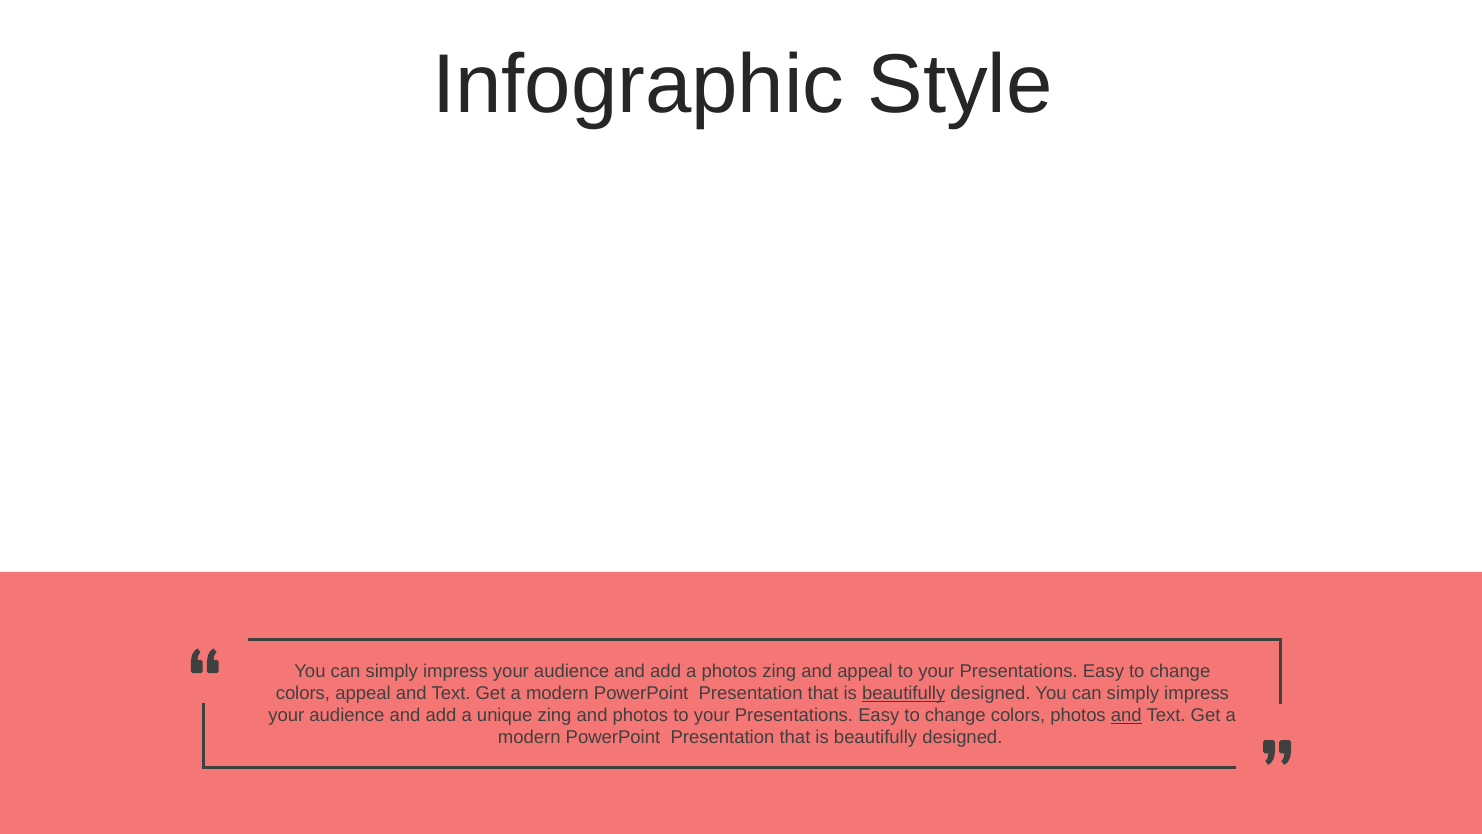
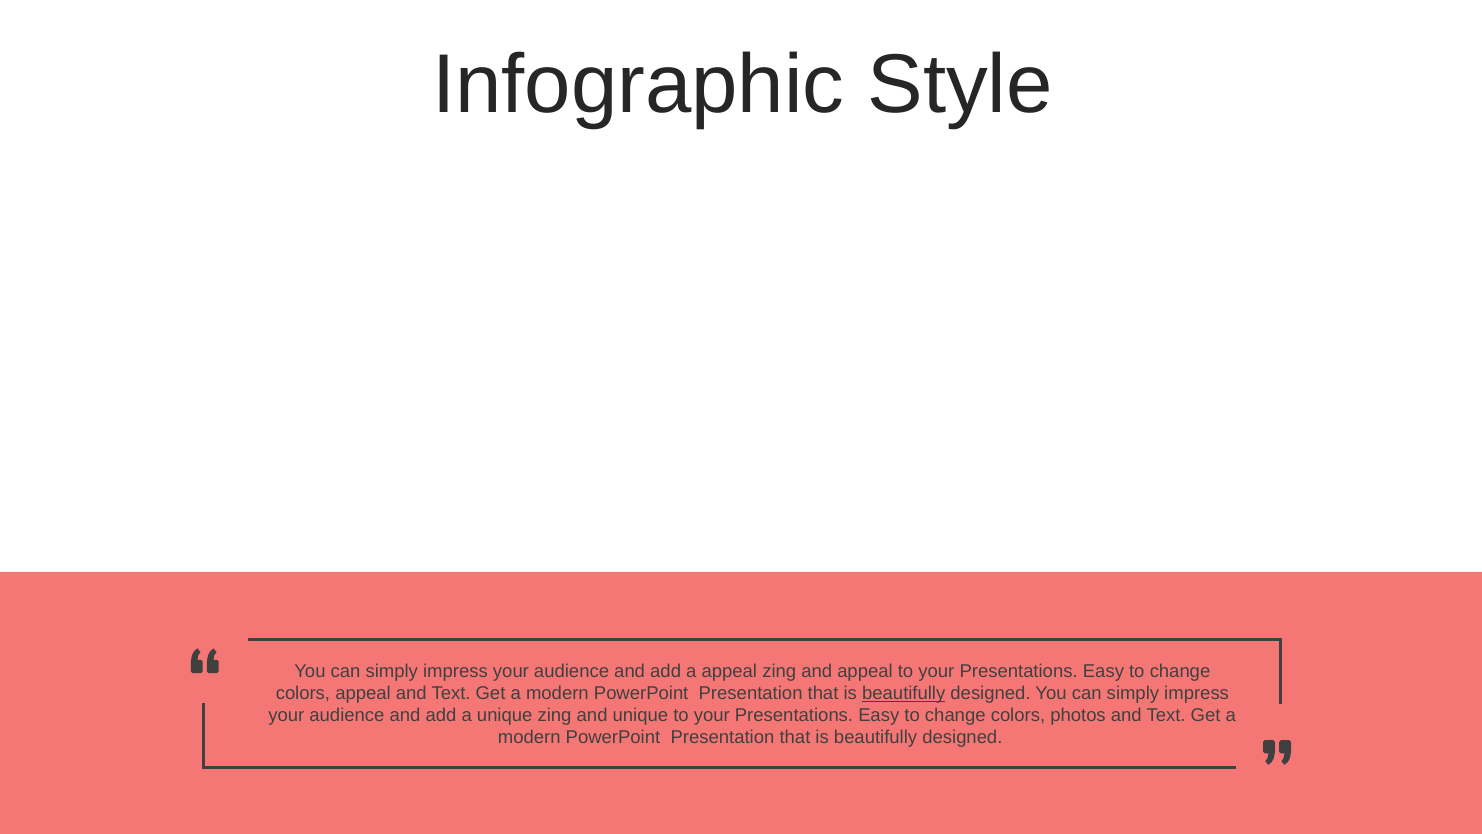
a photos: photos -> appeal
and photos: photos -> unique
and at (1126, 715) underline: present -> none
